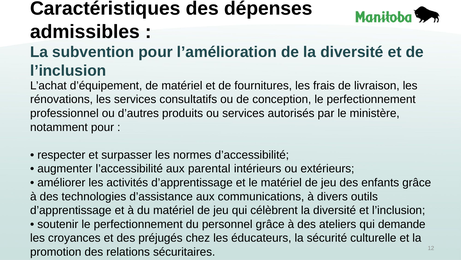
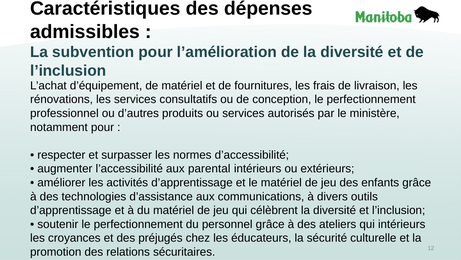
qui demande: demande -> intérieurs
